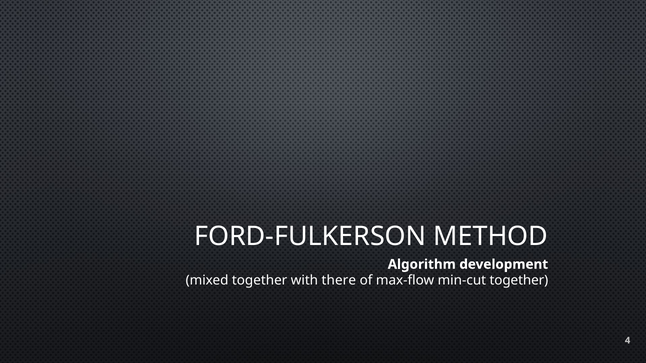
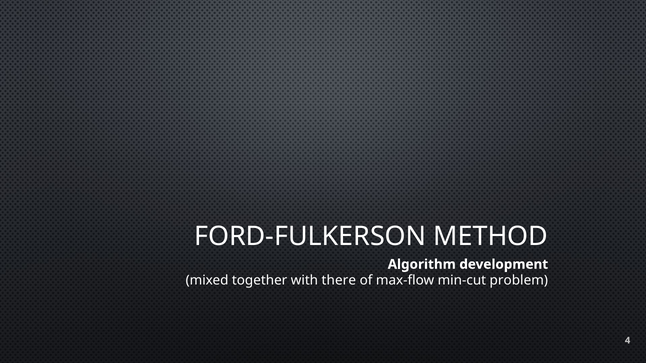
min-cut together: together -> problem
